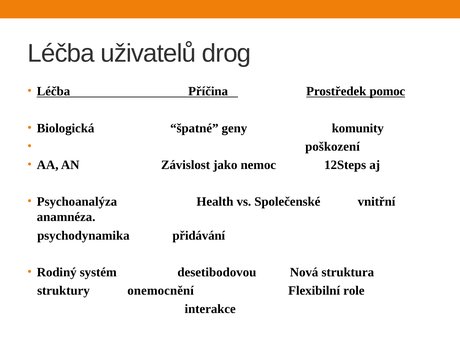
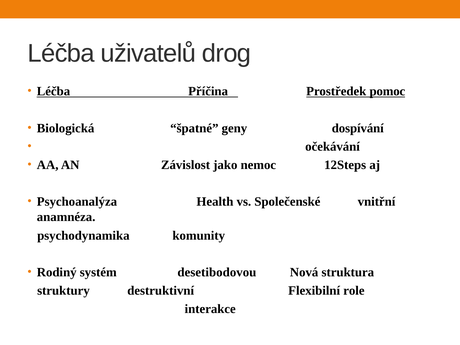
komunity: komunity -> dospívání
poškození: poškození -> očekávání
přidávání: přidávání -> komunity
onemocnění: onemocnění -> destruktivní
